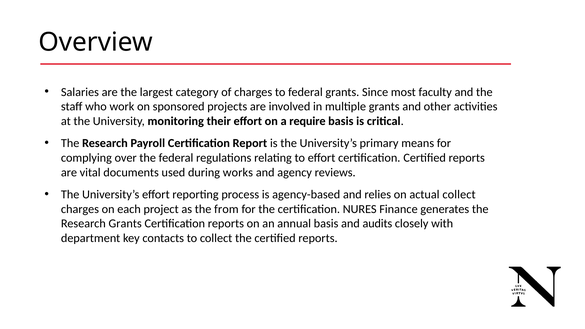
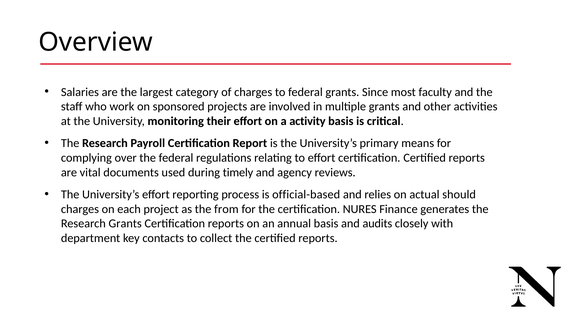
require: require -> activity
works: works -> timely
agency-based: agency-based -> official-based
actual collect: collect -> should
